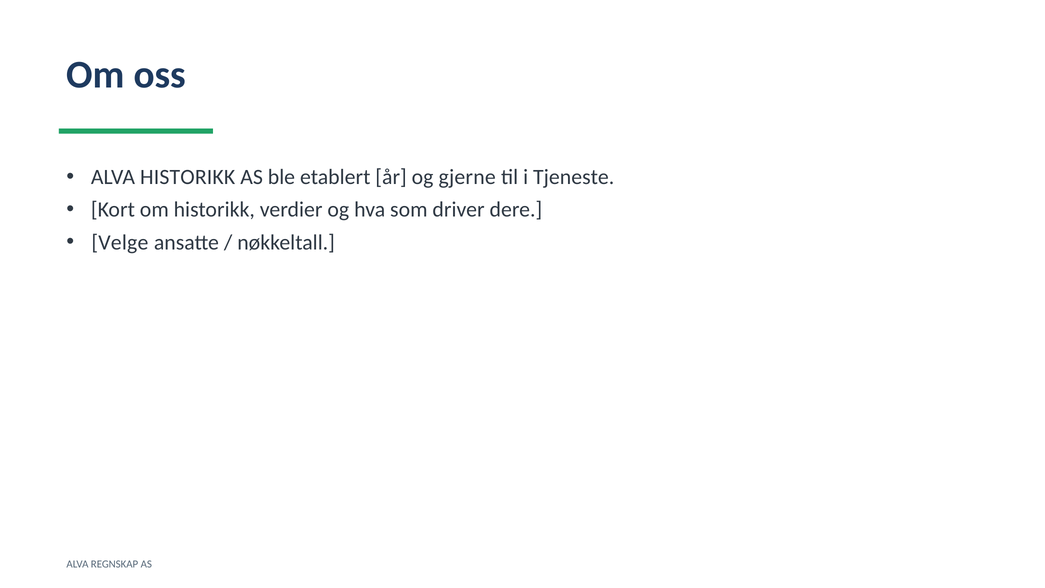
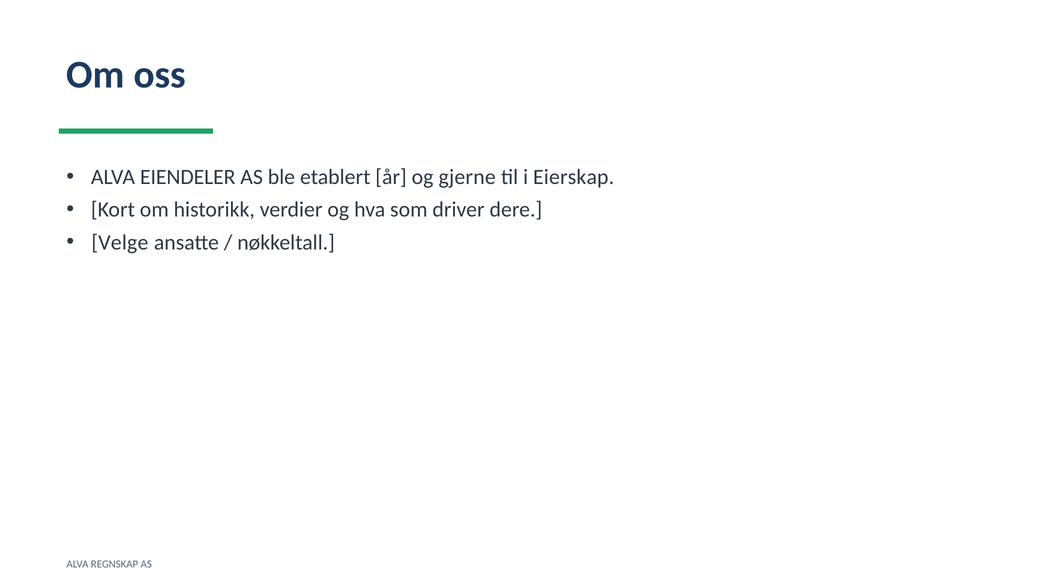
ALVA HISTORIKK: HISTORIKK -> EIENDELER
Tjeneste: Tjeneste -> Eierskap
